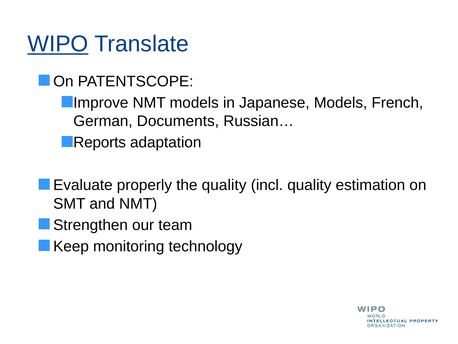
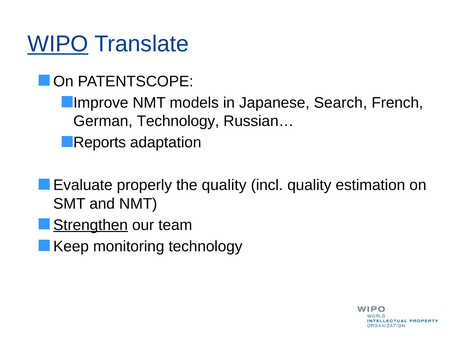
Japanese Models: Models -> Search
German Documents: Documents -> Technology
Strengthen underline: none -> present
